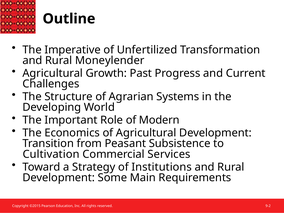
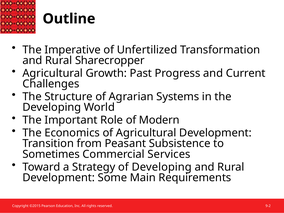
Moneylender: Moneylender -> Sharecropper
Cultivation: Cultivation -> Sometimes
of Institutions: Institutions -> Developing
